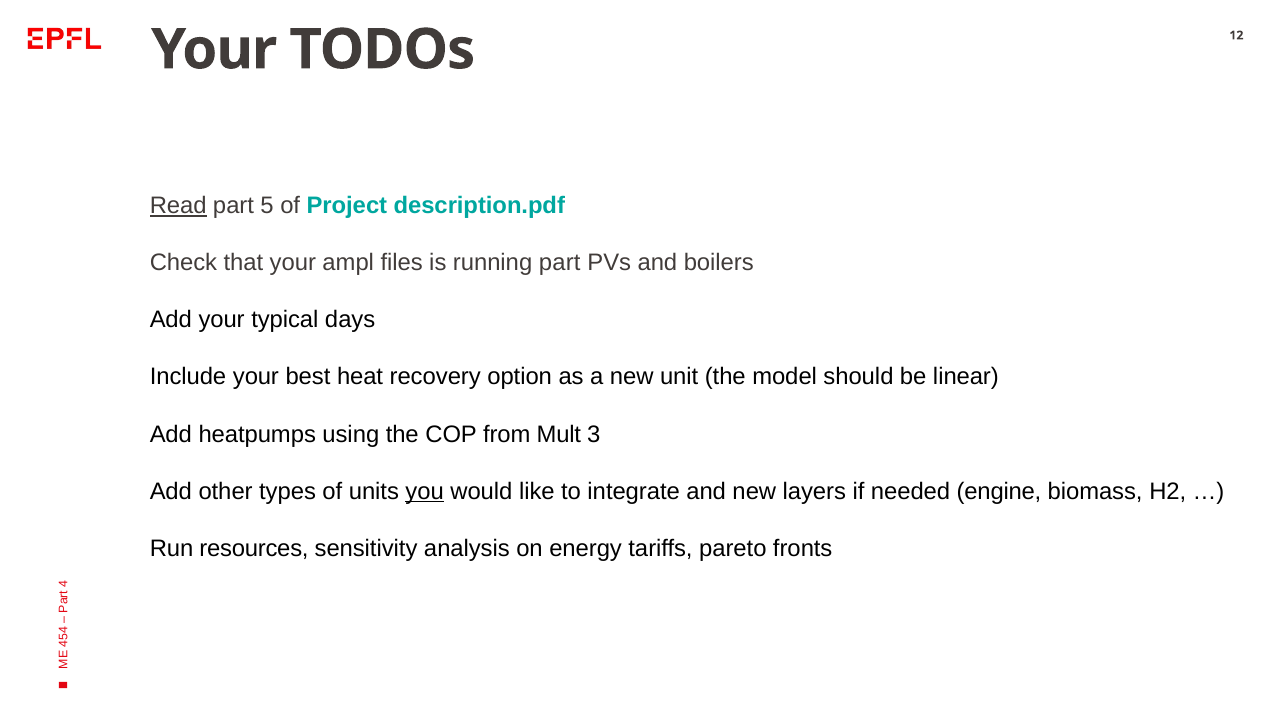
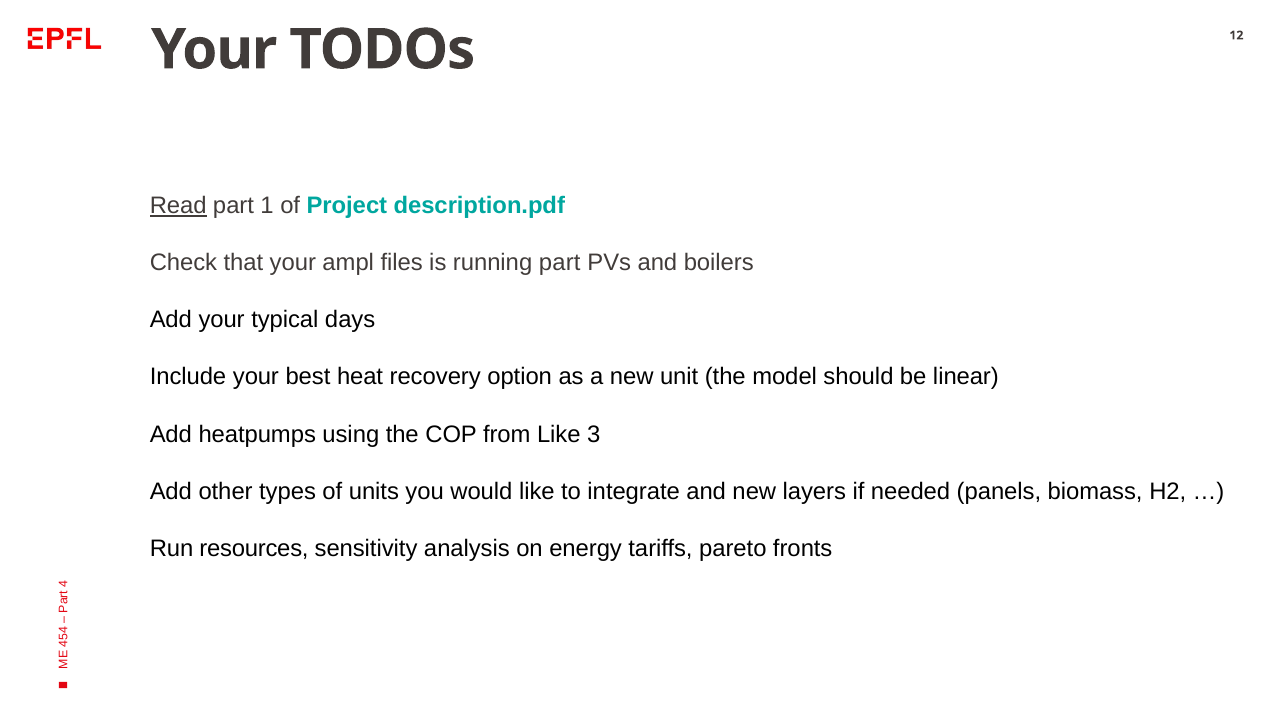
part 5: 5 -> 1
from Mult: Mult -> Like
you underline: present -> none
engine: engine -> panels
